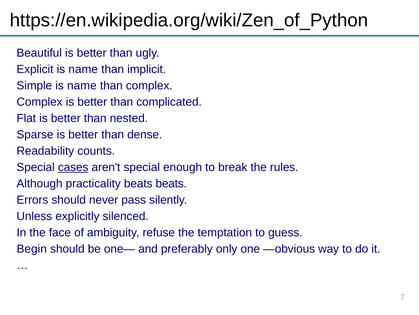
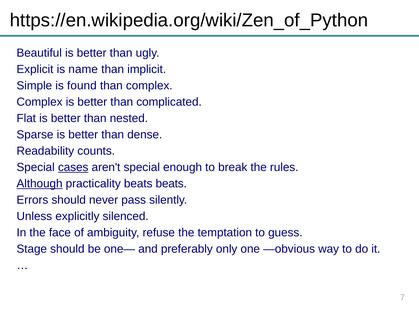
Simple is name: name -> found
Although underline: none -> present
Begin: Begin -> Stage
